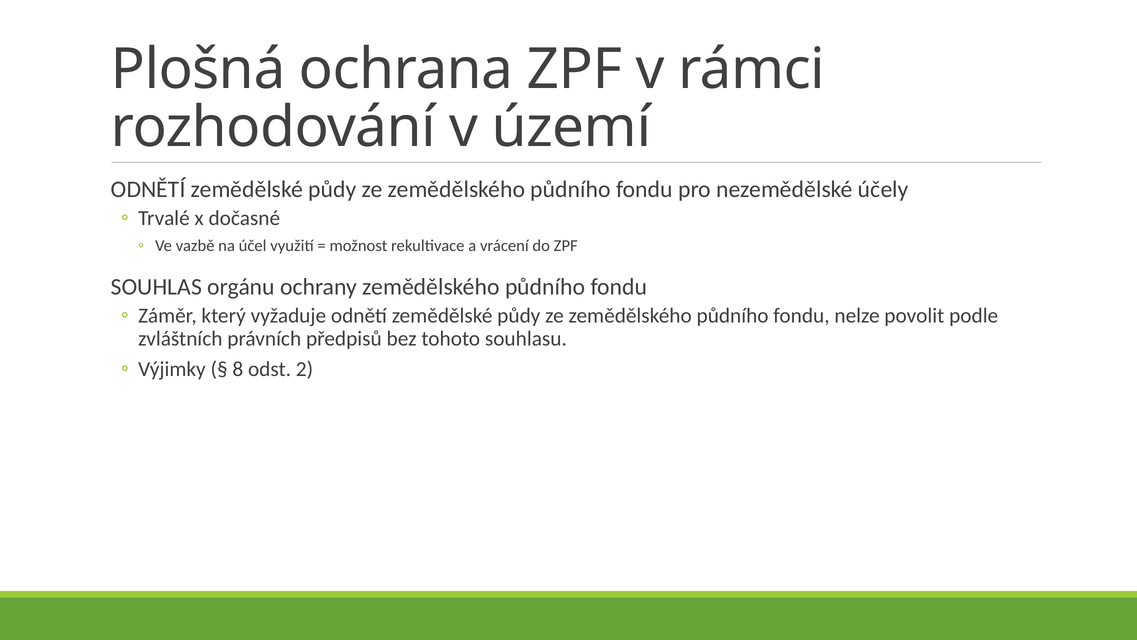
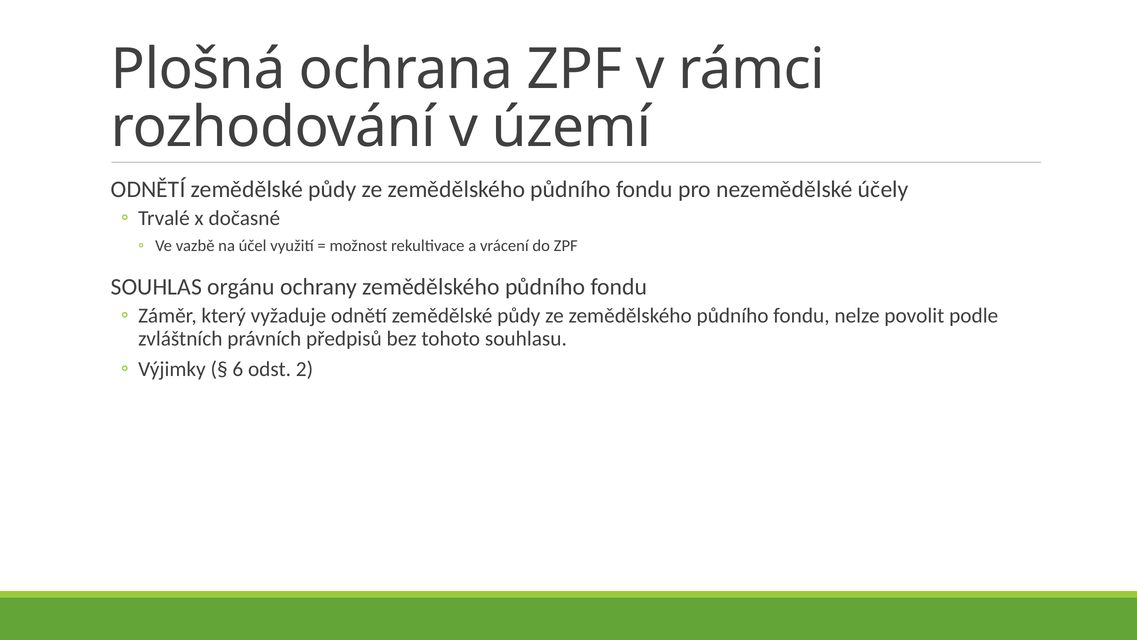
8: 8 -> 6
